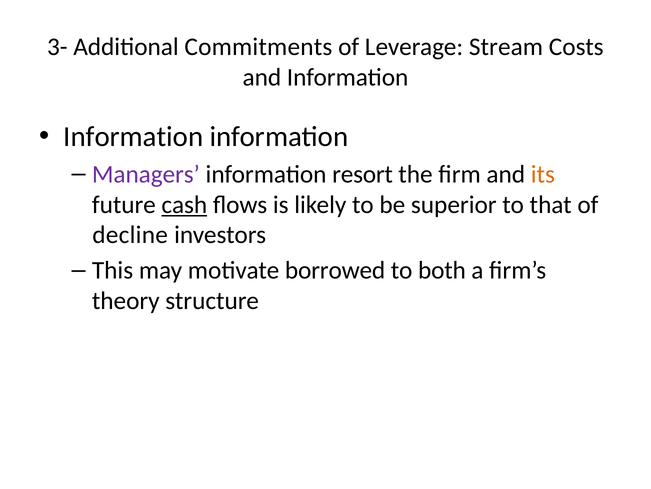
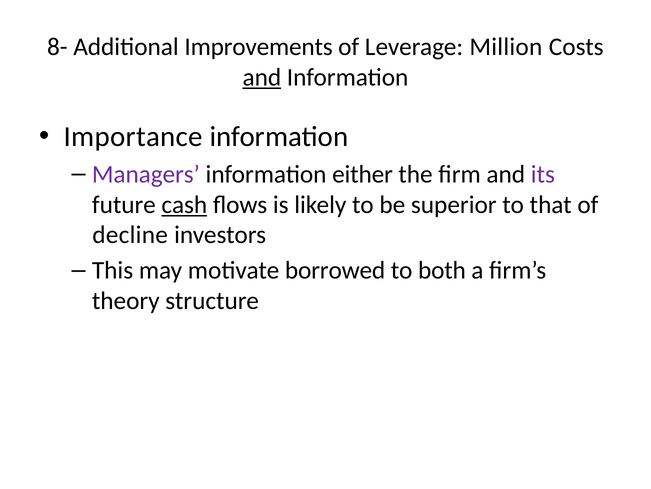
3-: 3- -> 8-
Commitments: Commitments -> Improvements
Stream: Stream -> Million
and at (262, 77) underline: none -> present
Information at (133, 137): Information -> Importance
resort: resort -> either
its colour: orange -> purple
